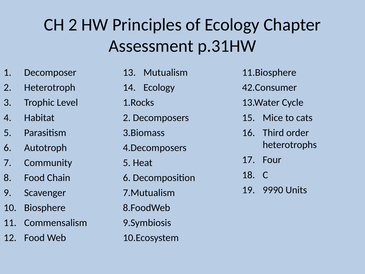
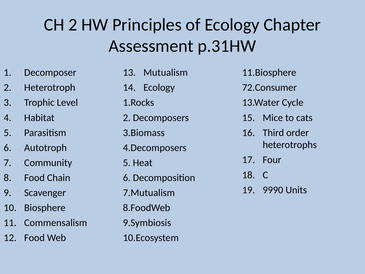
42.Consumer: 42.Consumer -> 72.Consumer
